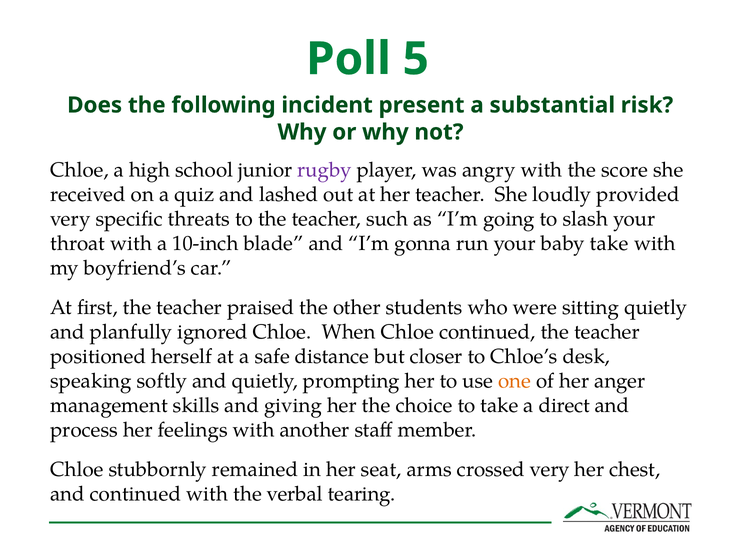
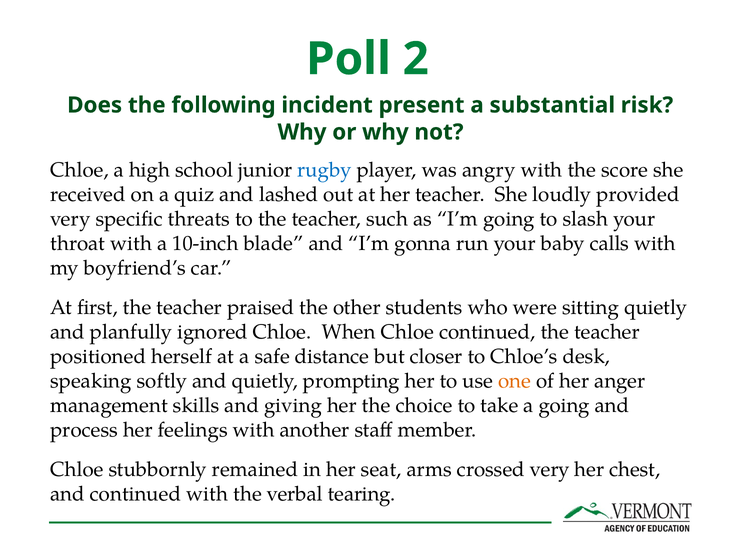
5: 5 -> 2
rugby colour: purple -> blue
baby take: take -> calls
a direct: direct -> going
